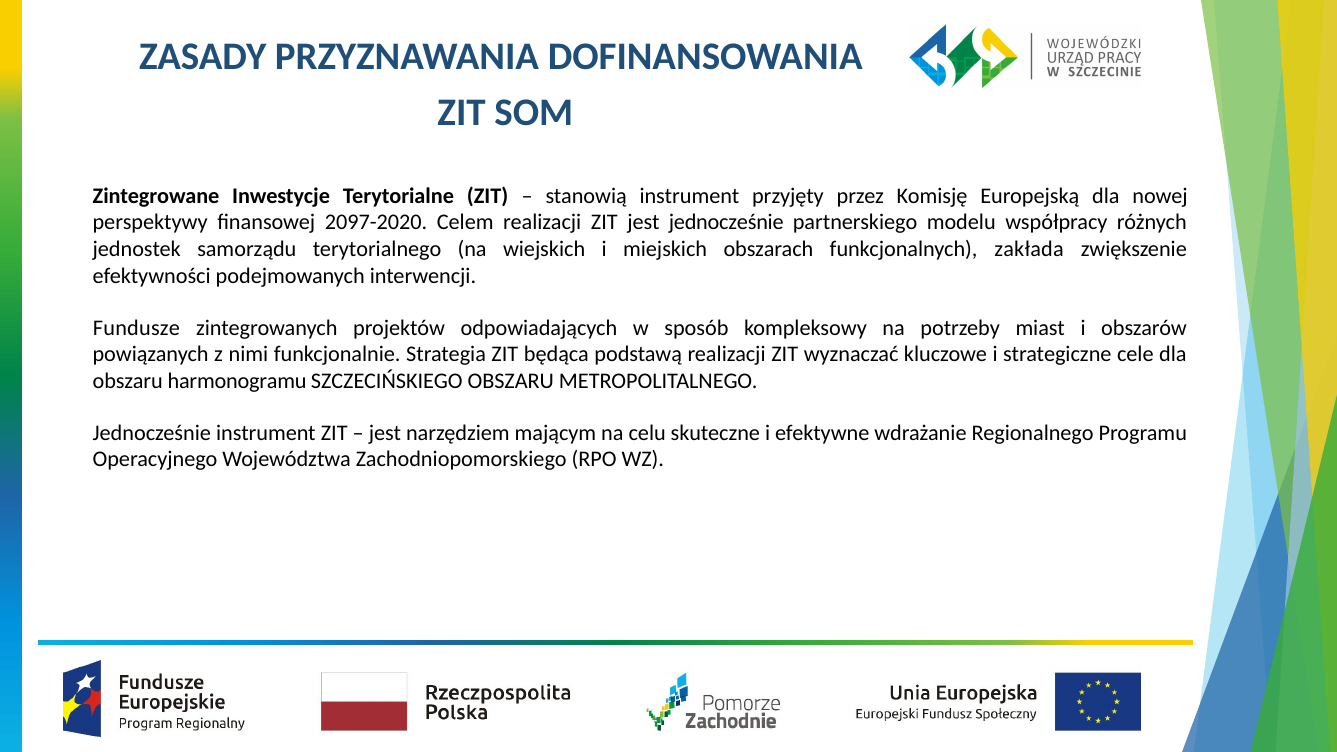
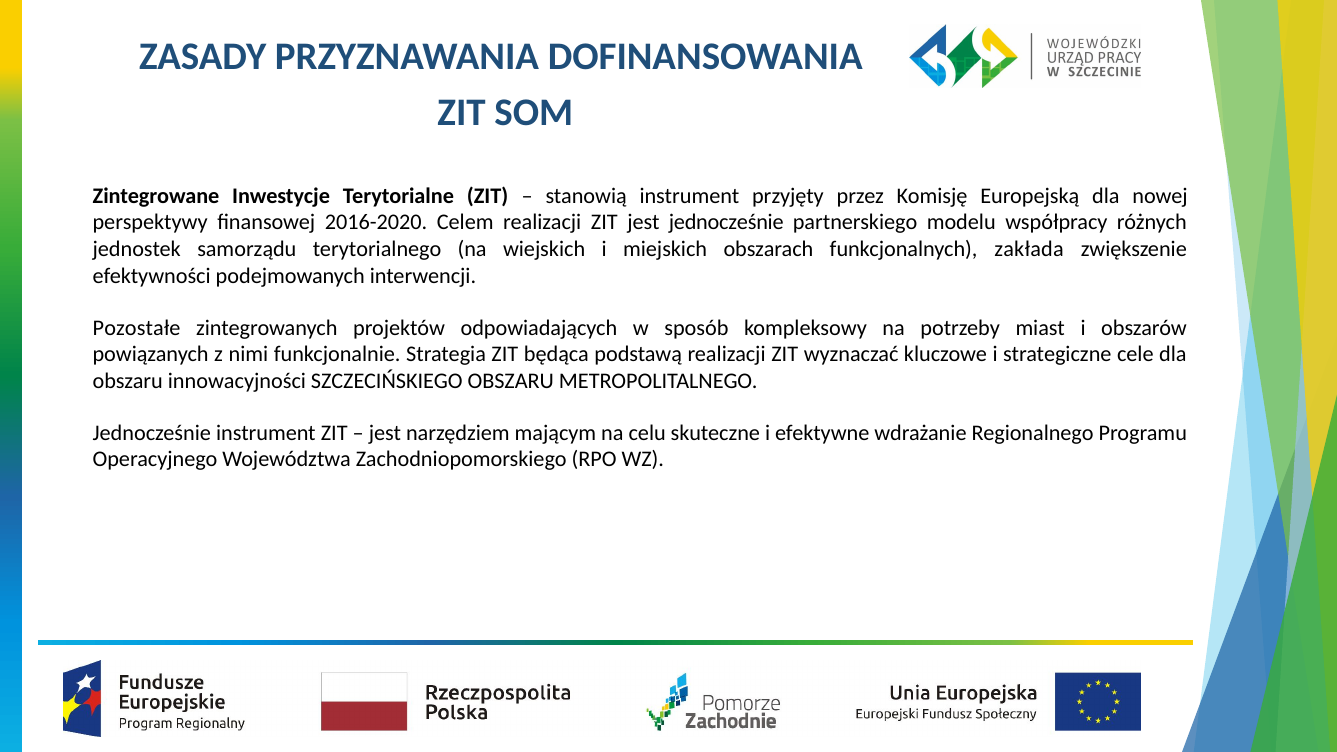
2097-2020: 2097-2020 -> 2016-2020
Fundusze: Fundusze -> Pozostałe
harmonogramu: harmonogramu -> innowacyjności
